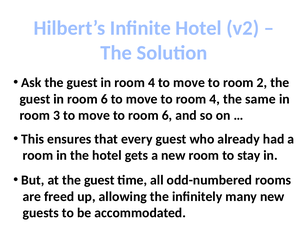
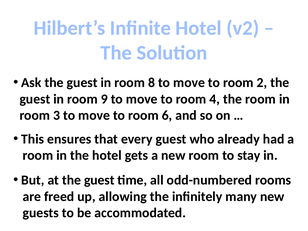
in room 4: 4 -> 8
in room 6: 6 -> 9
the same: same -> room
